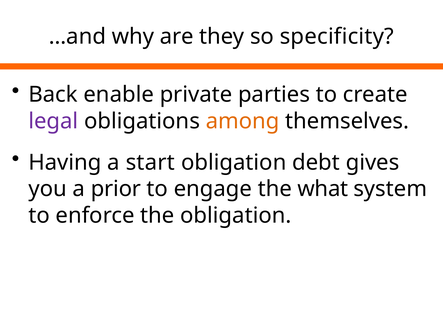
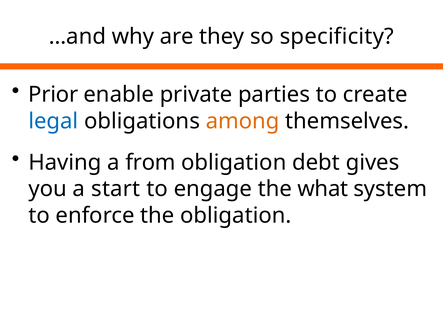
Back: Back -> Prior
legal colour: purple -> blue
start: start -> from
prior: prior -> start
